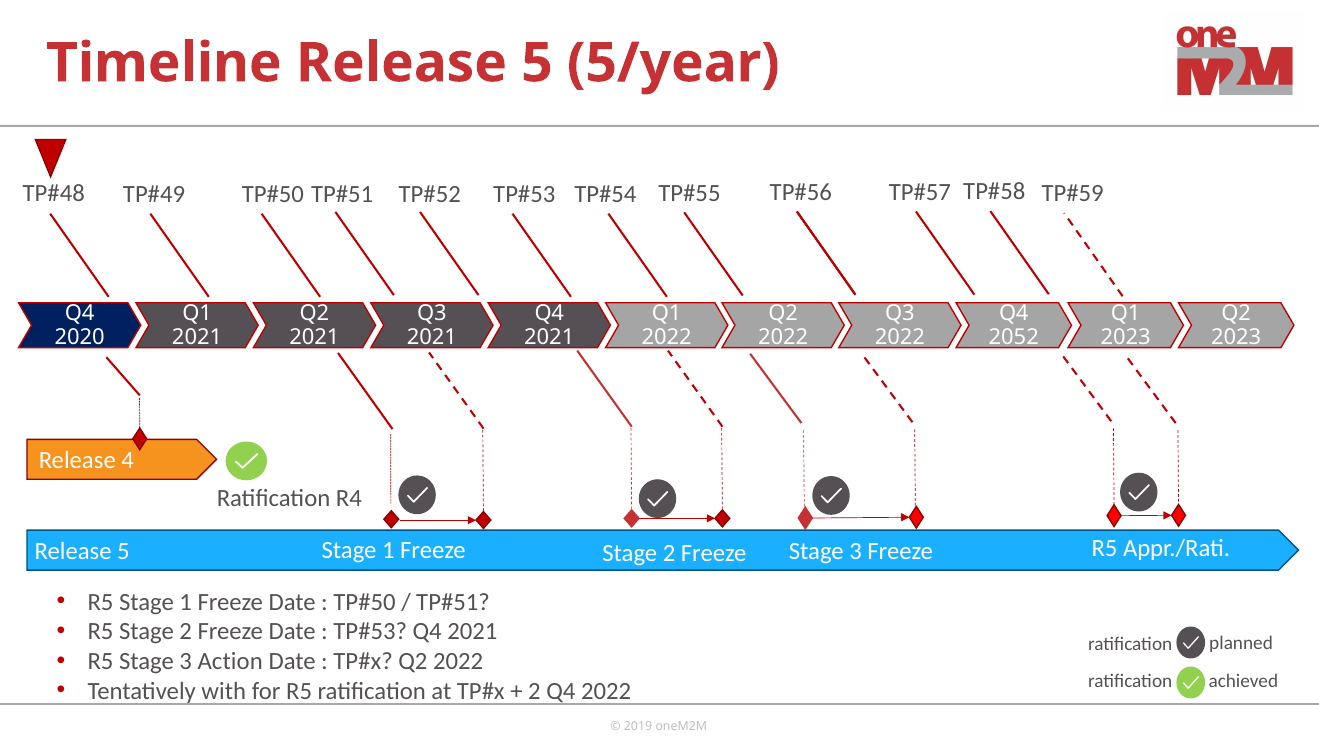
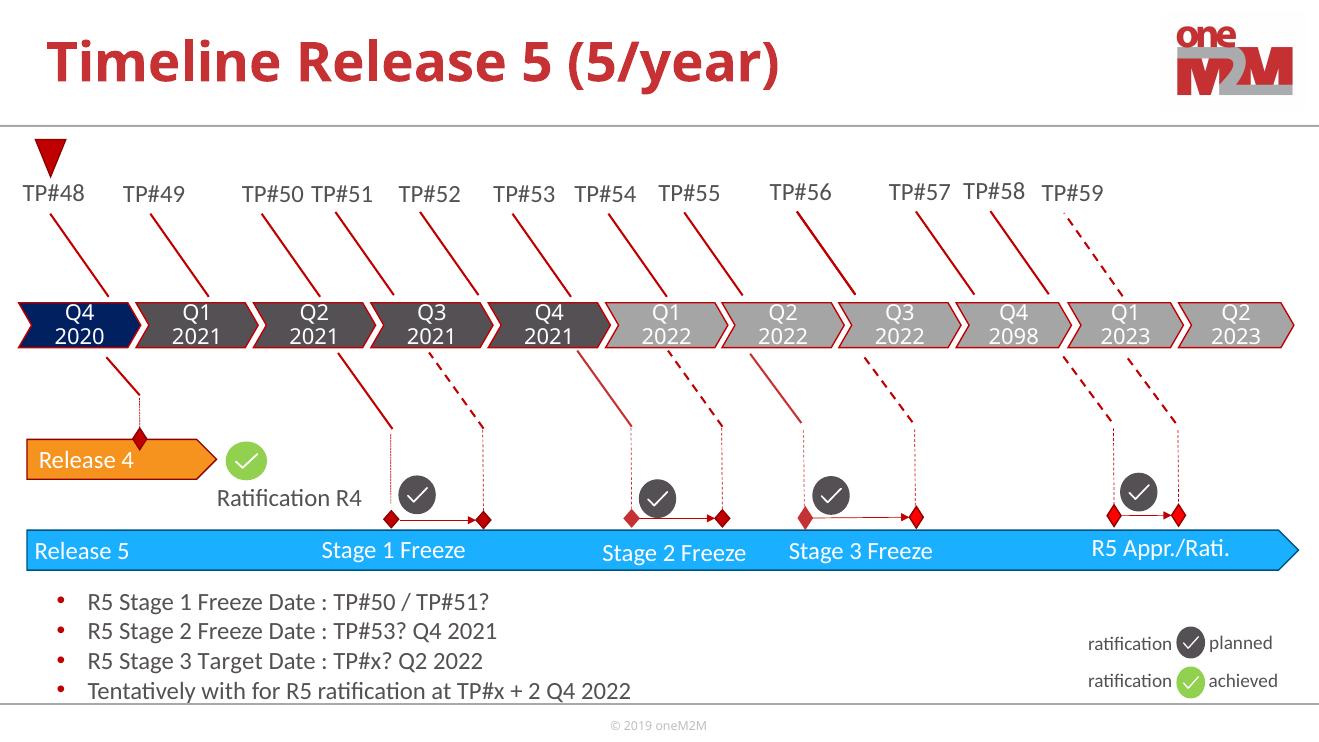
2052: 2052 -> 2098
Action: Action -> Target
